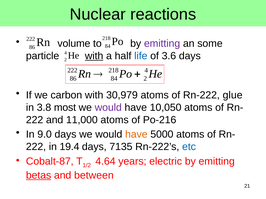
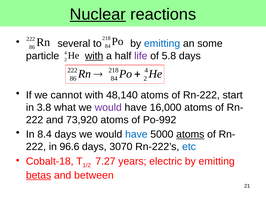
Nuclear underline: none -> present
volume: volume -> several
emitting at (162, 44) colour: purple -> blue
life colour: blue -> purple
3.6: 3.6 -> 5.8
carbon: carbon -> cannot
30,979: 30,979 -> 48,140
glue: glue -> start
most: most -> what
10,050: 10,050 -> 16,000
11,000: 11,000 -> 73,920
Po-216: Po-216 -> Po-992
9.0: 9.0 -> 8.4
have at (136, 135) colour: orange -> blue
atoms at (190, 135) underline: none -> present
19.4: 19.4 -> 96.6
7135: 7135 -> 3070
Cobalt-87: Cobalt-87 -> Cobalt-18
4.64: 4.64 -> 7.27
